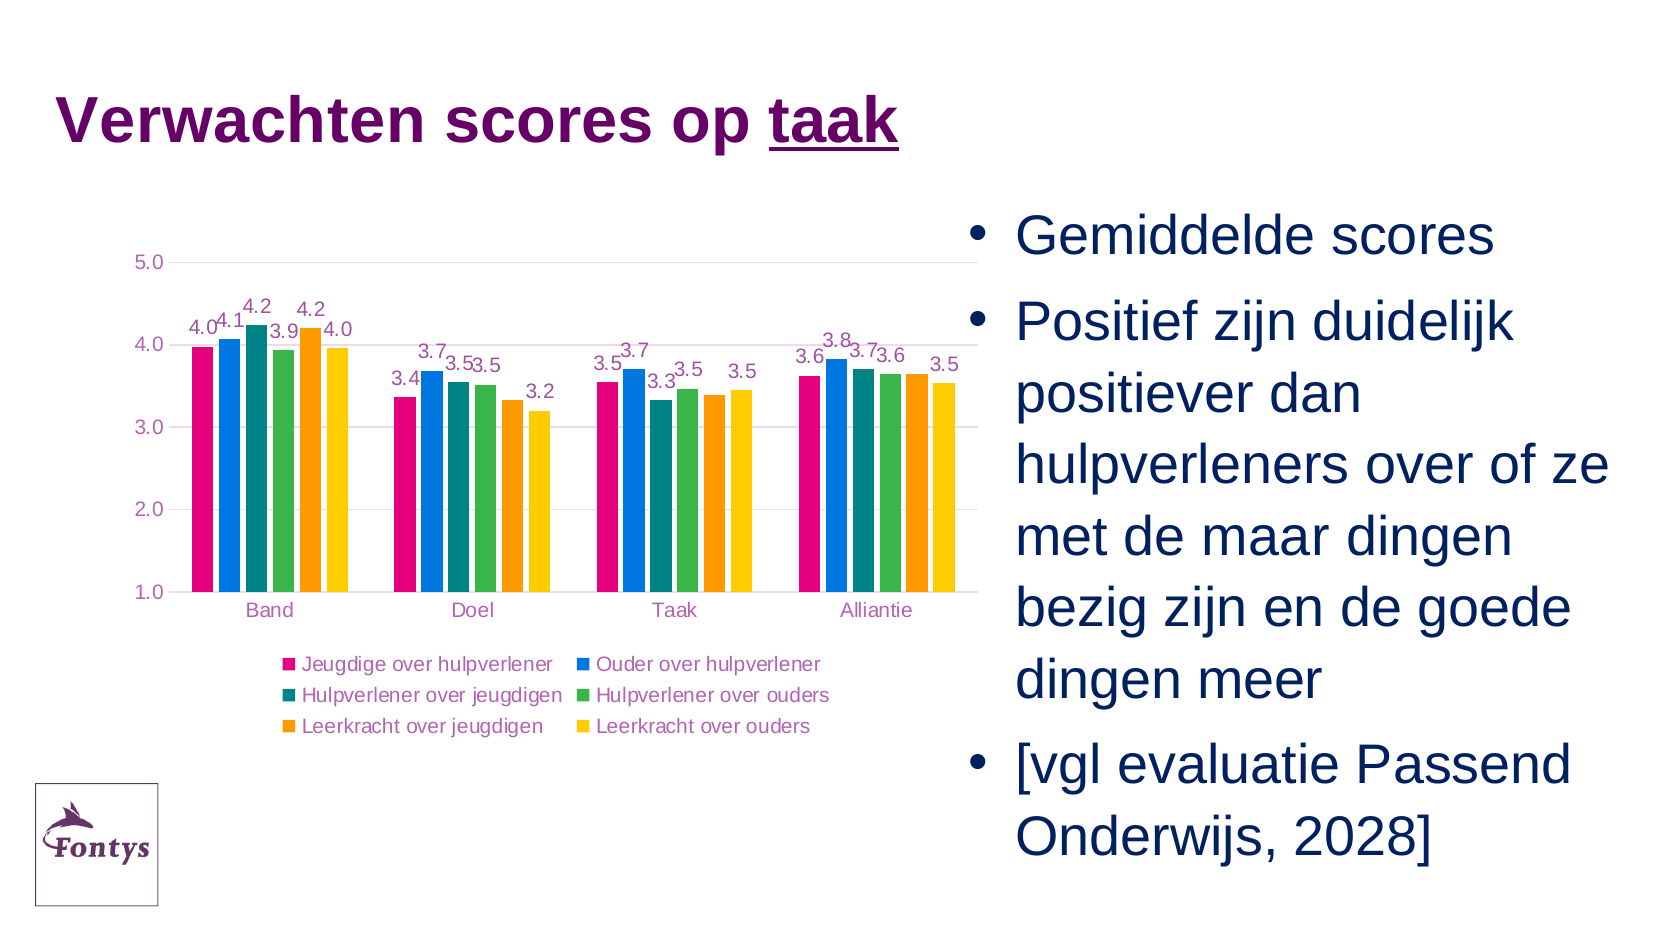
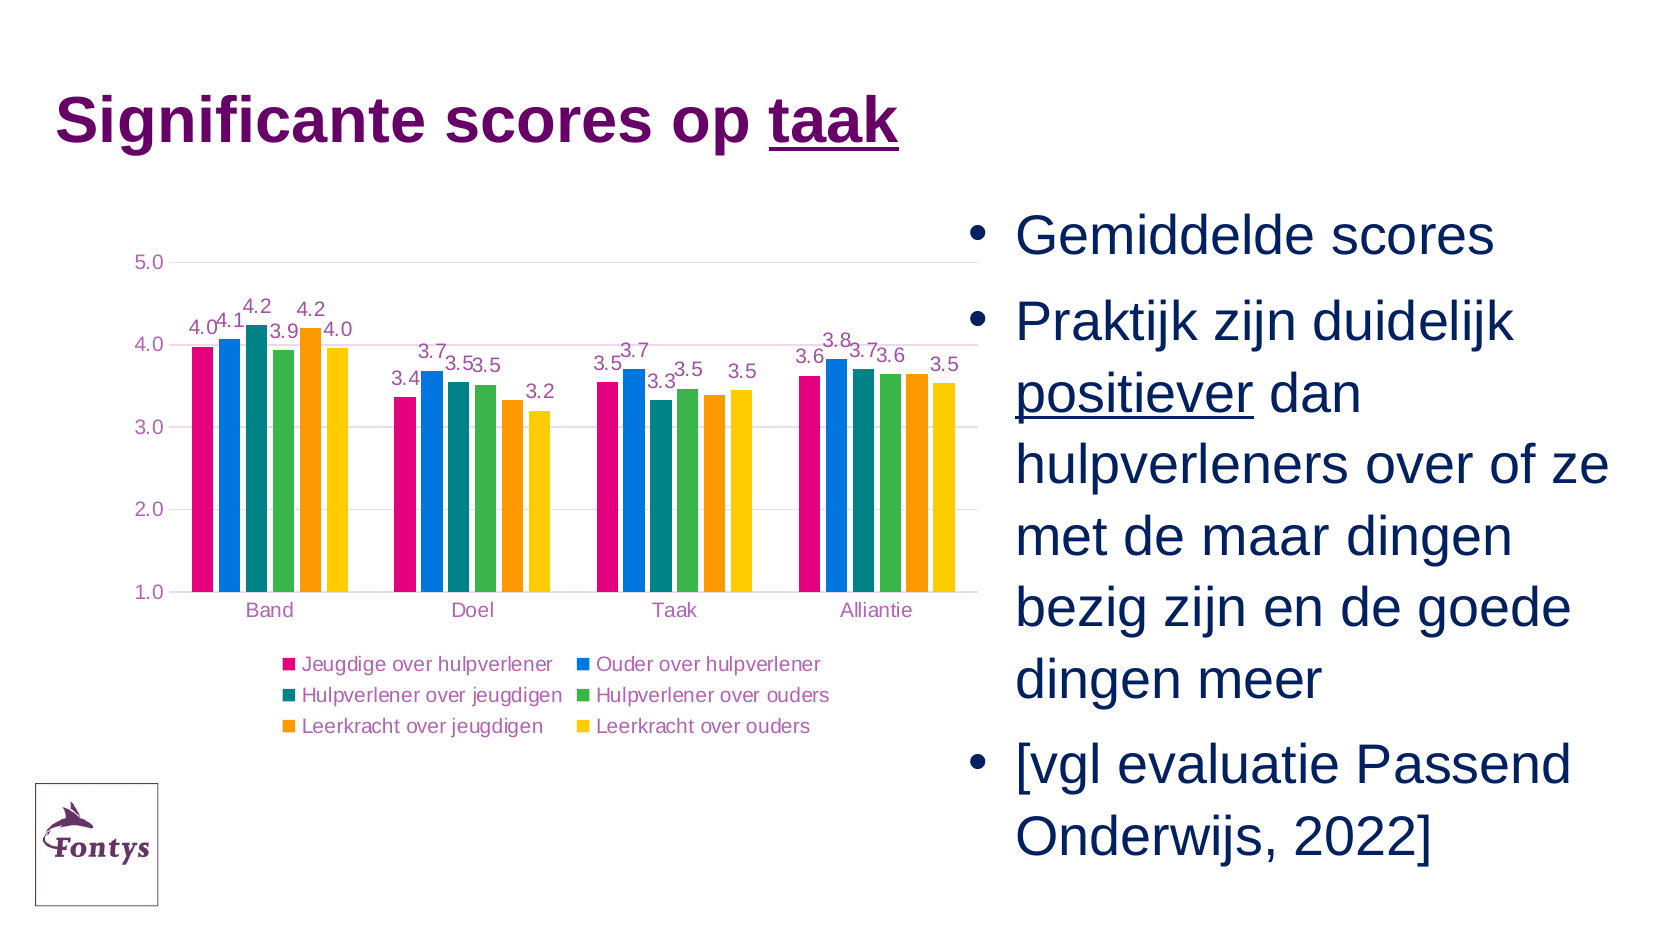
Verwachten: Verwachten -> Significante
Positief: Positief -> Praktijk
positiever underline: none -> present
2028: 2028 -> 2022
